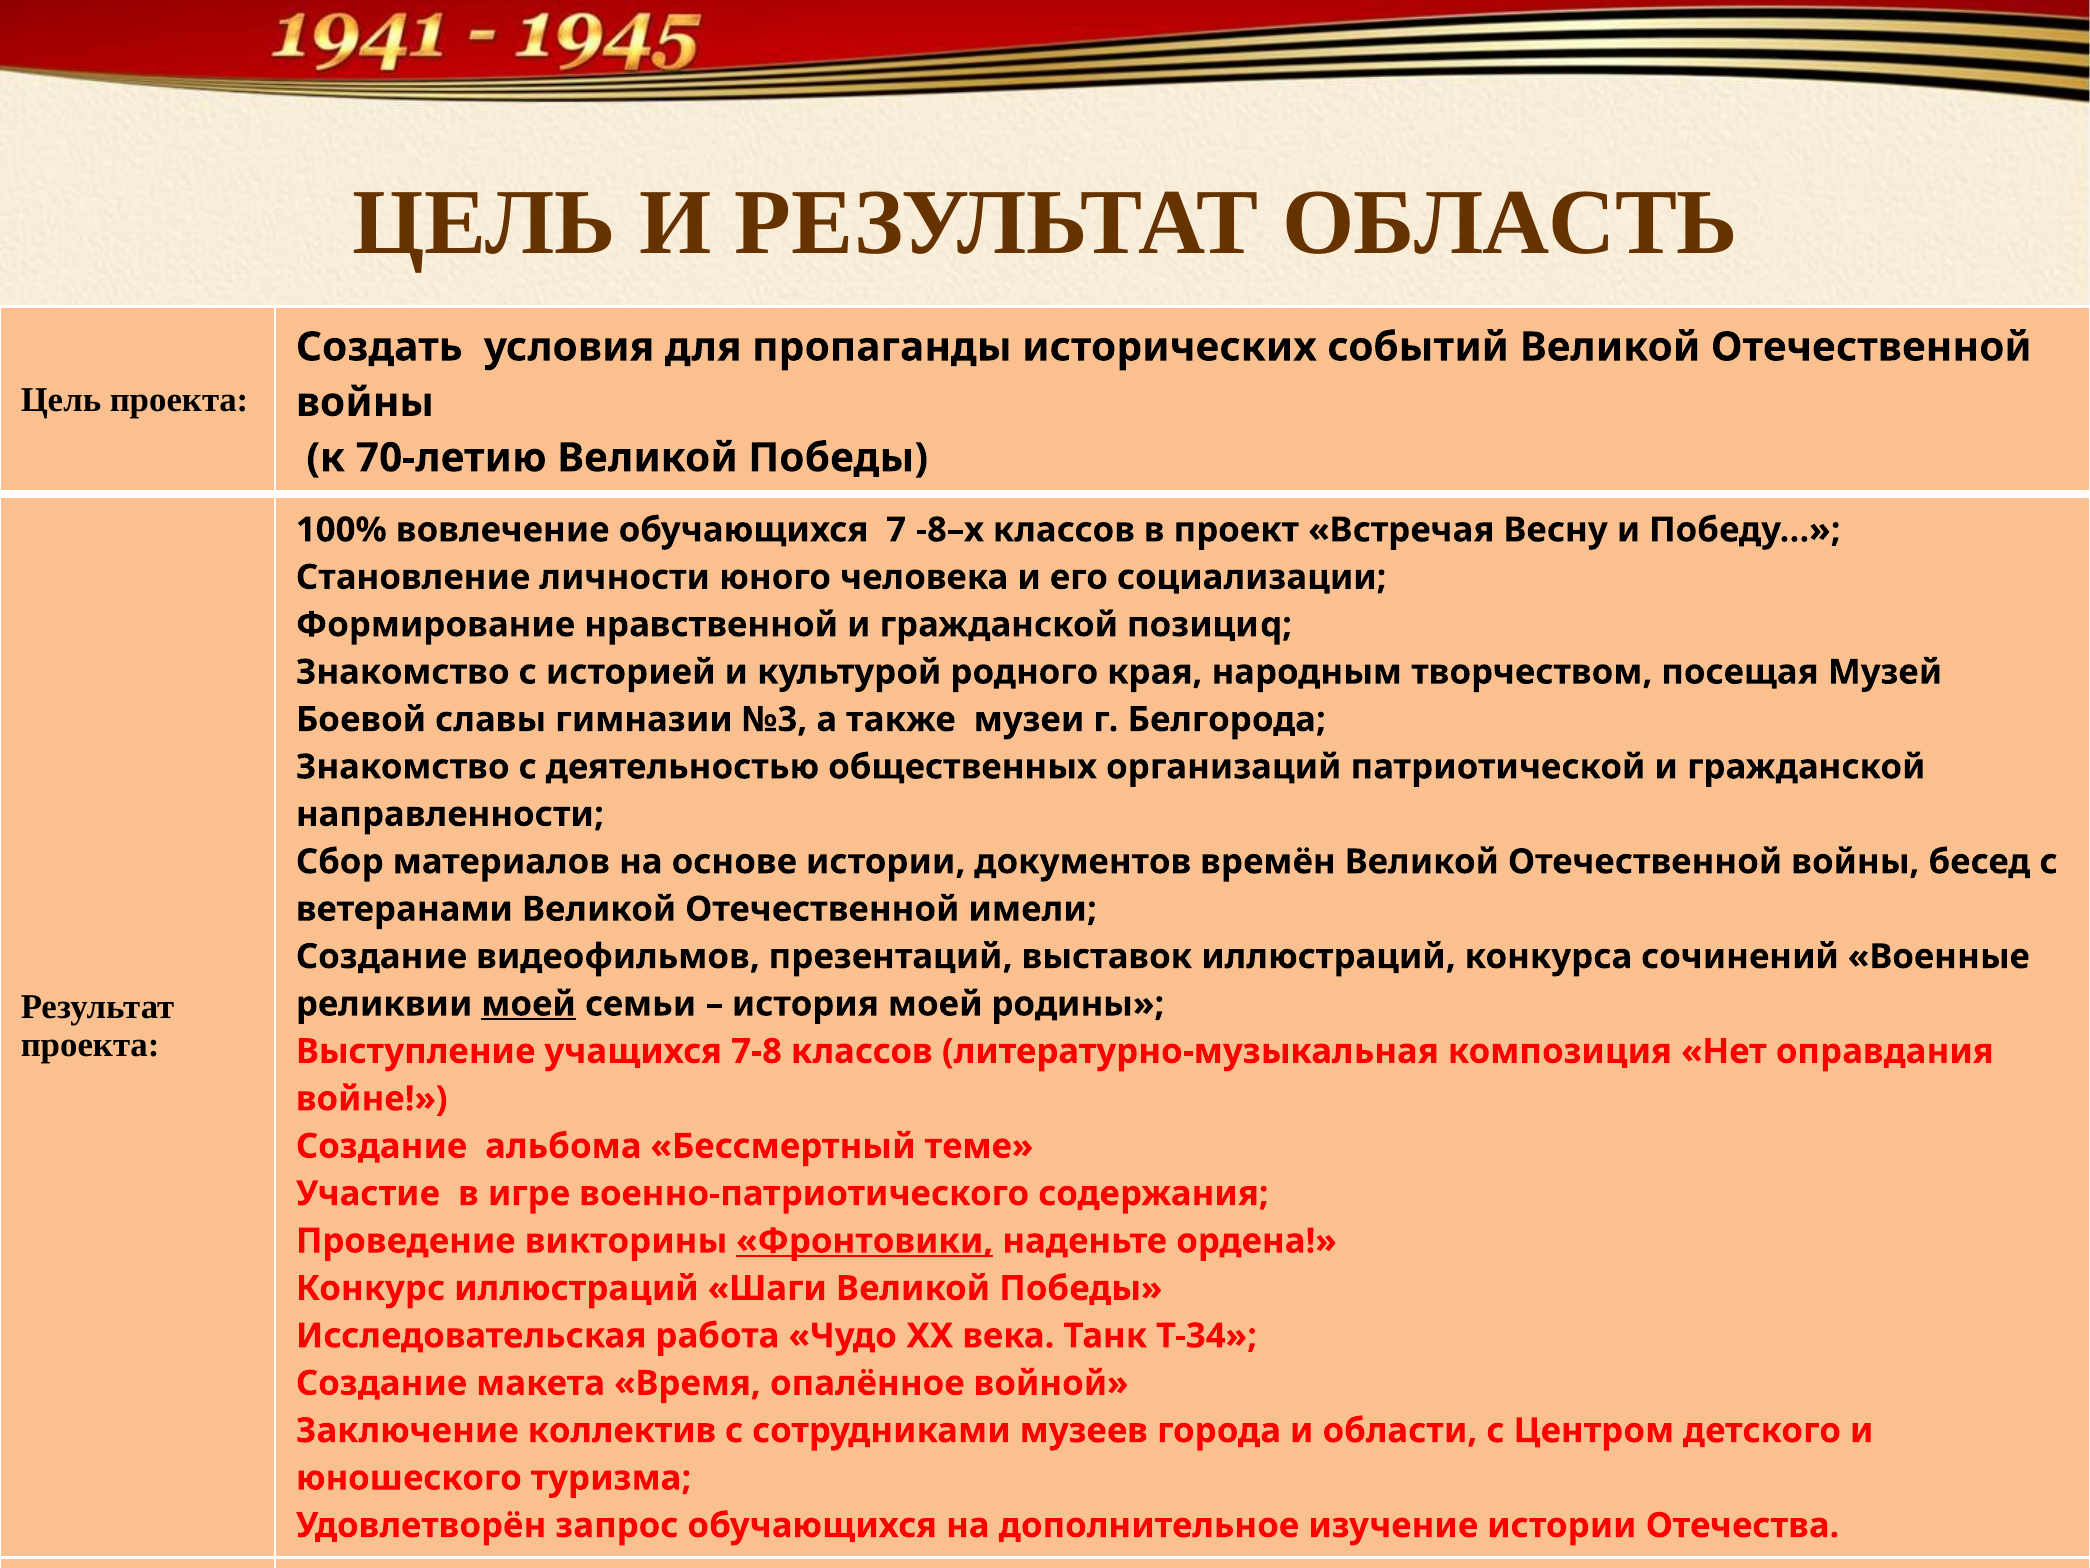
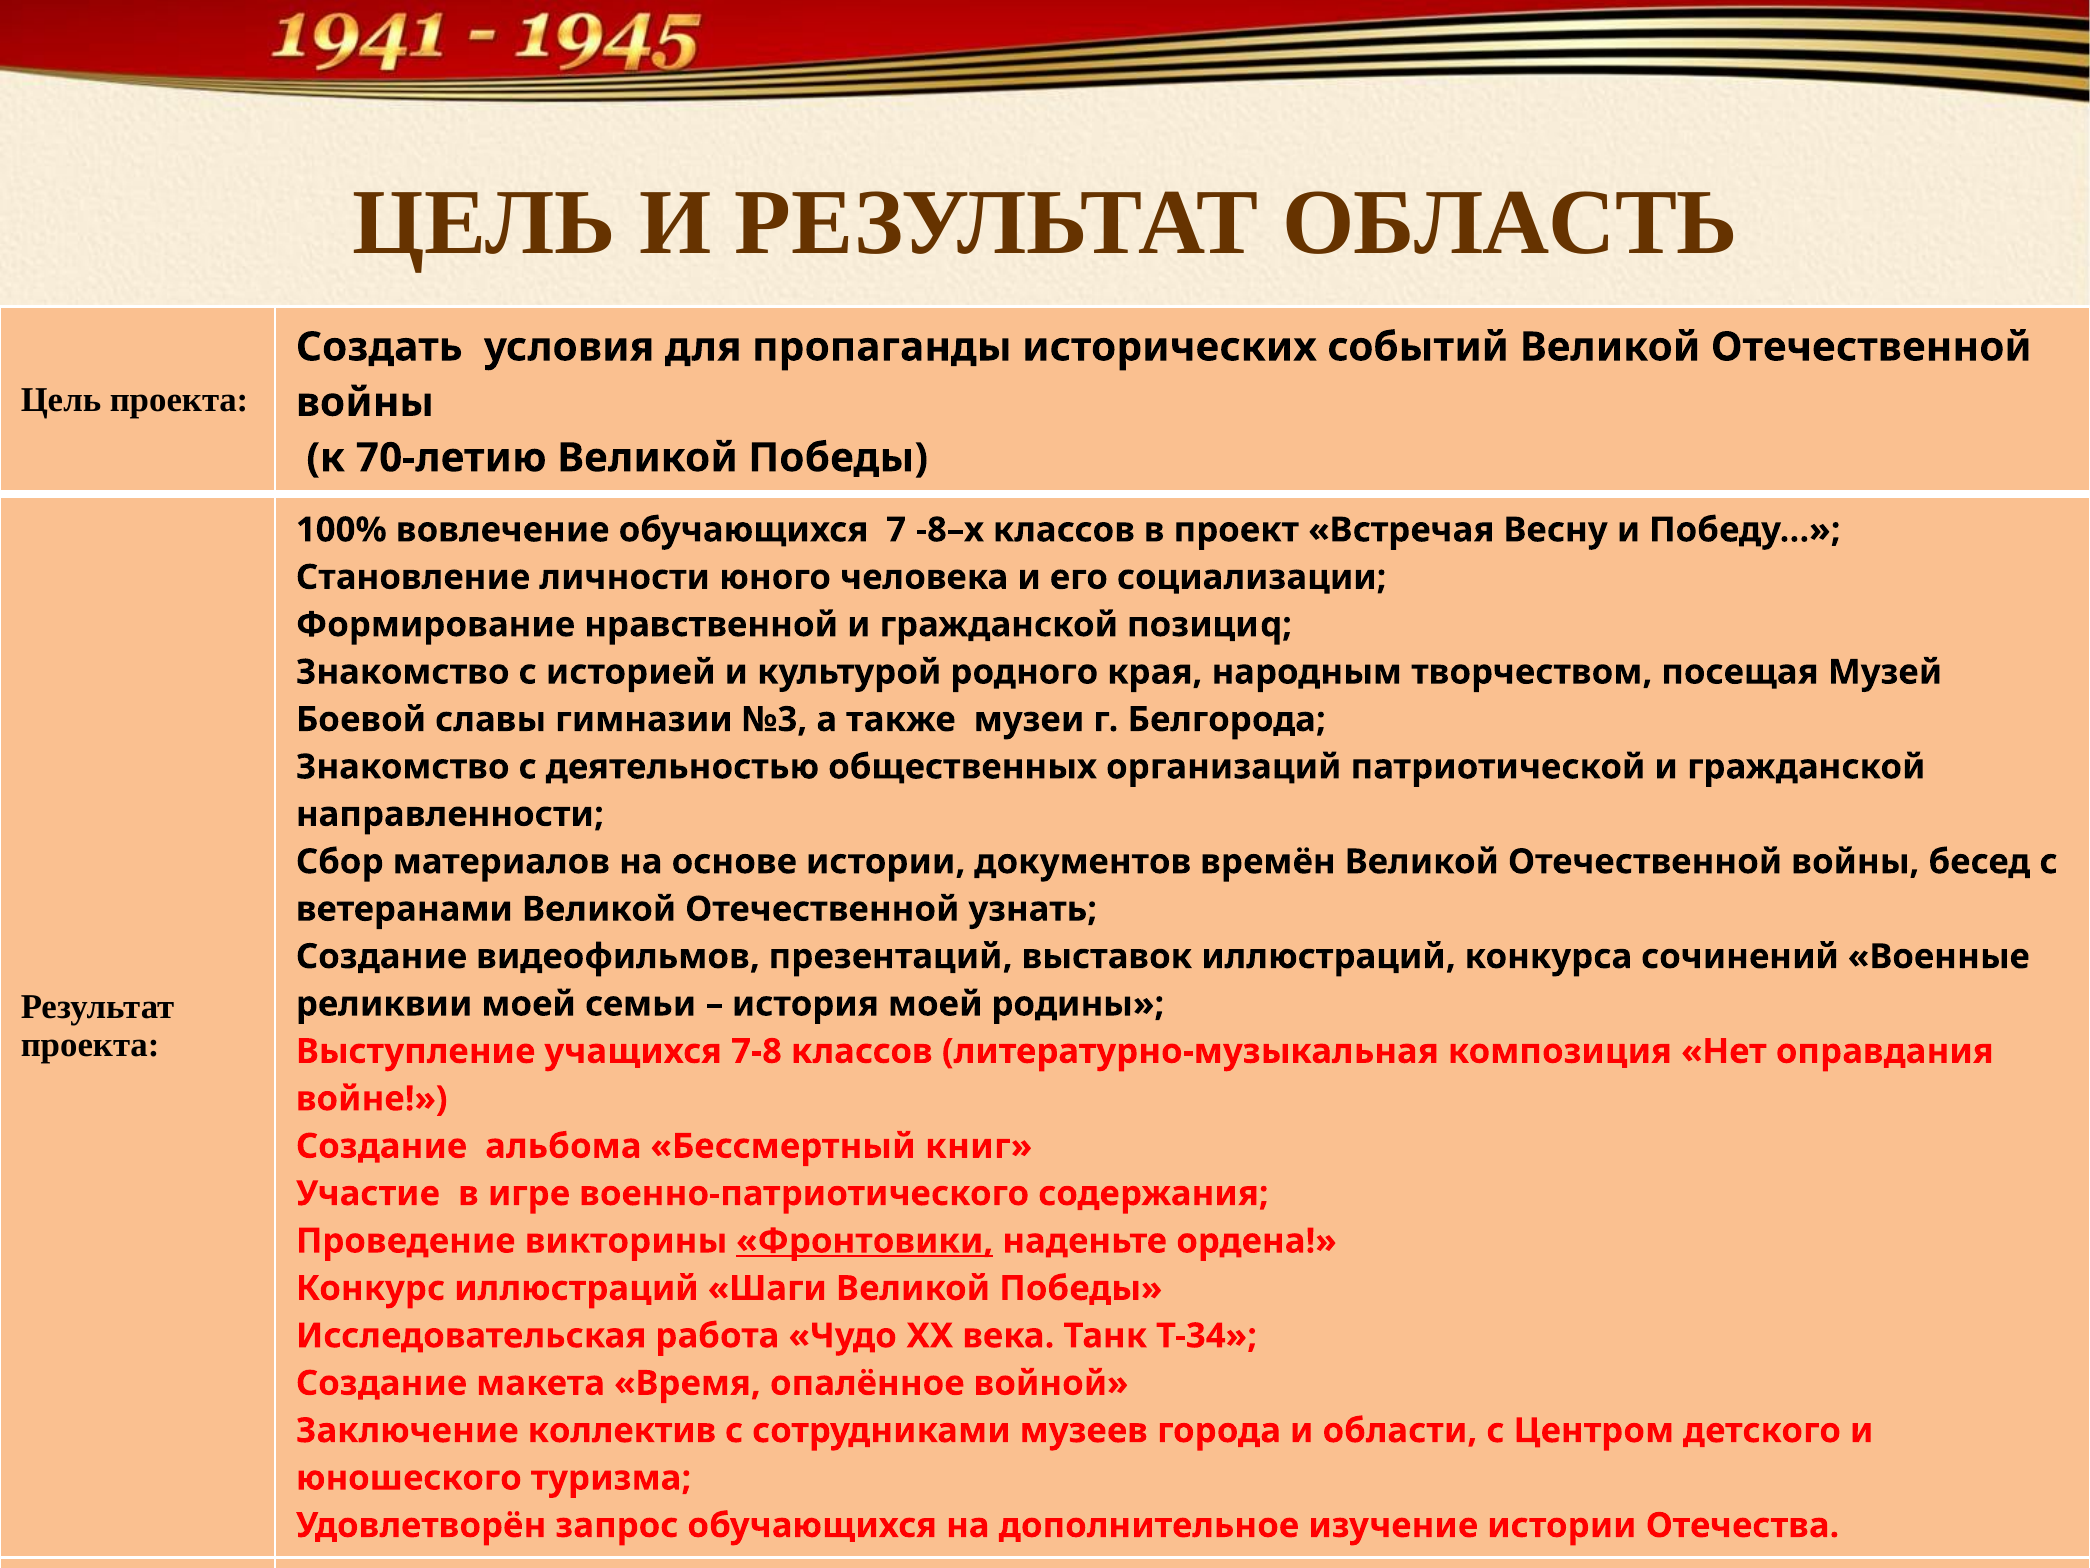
имели: имели -> узнать
моей at (529, 1004) underline: present -> none
теме: теме -> книг
